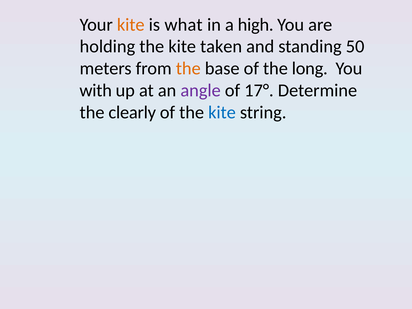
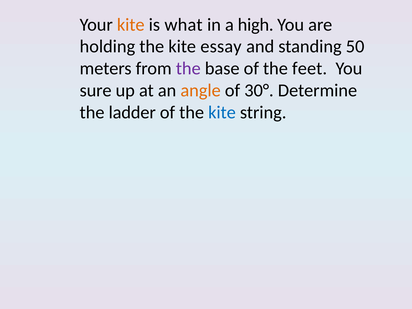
taken: taken -> essay
the at (188, 69) colour: orange -> purple
long: long -> feet
with: with -> sure
angle colour: purple -> orange
17°: 17° -> 30°
clearly: clearly -> ladder
